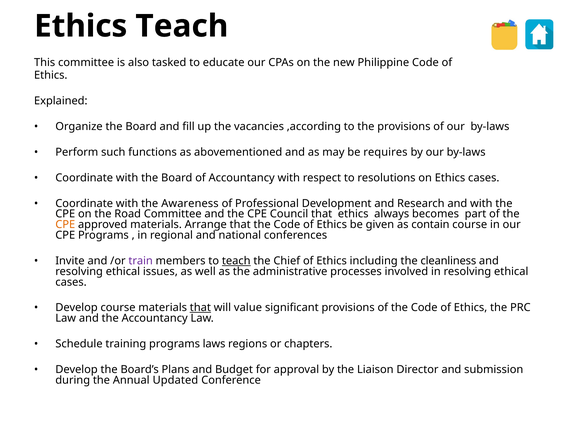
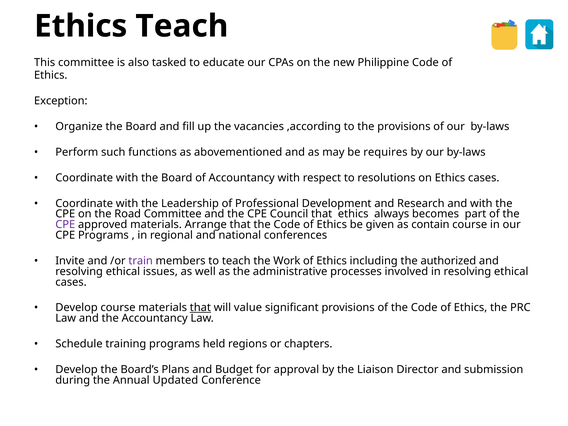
Explained: Explained -> Exception
Awareness: Awareness -> Leadership
CPE at (65, 225) colour: orange -> purple
teach at (236, 261) underline: present -> none
Chief: Chief -> Work
cleanliness: cleanliness -> authorized
laws: laws -> held
